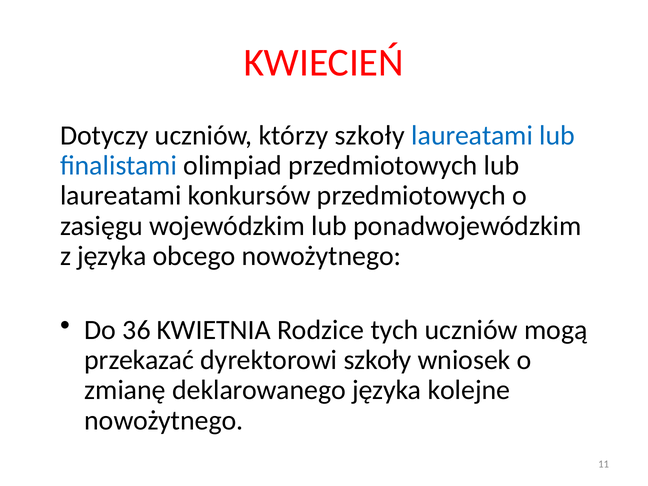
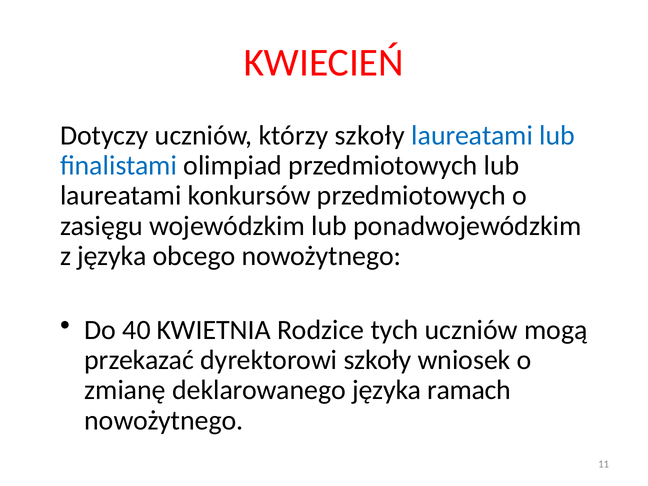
36: 36 -> 40
kolejne: kolejne -> ramach
